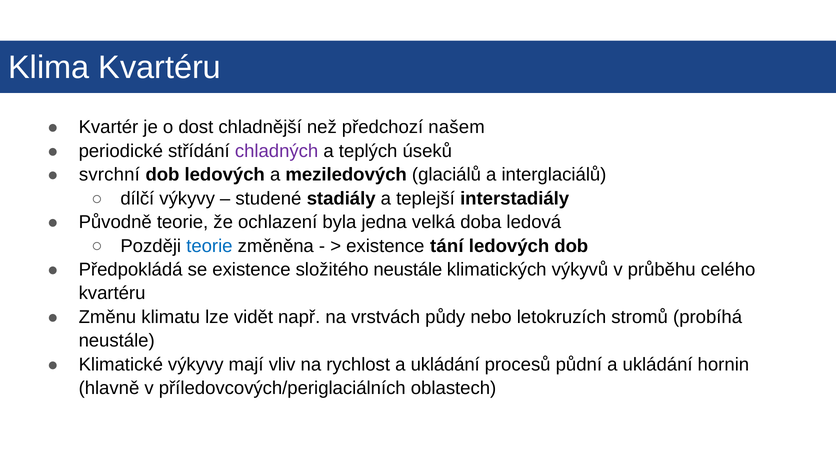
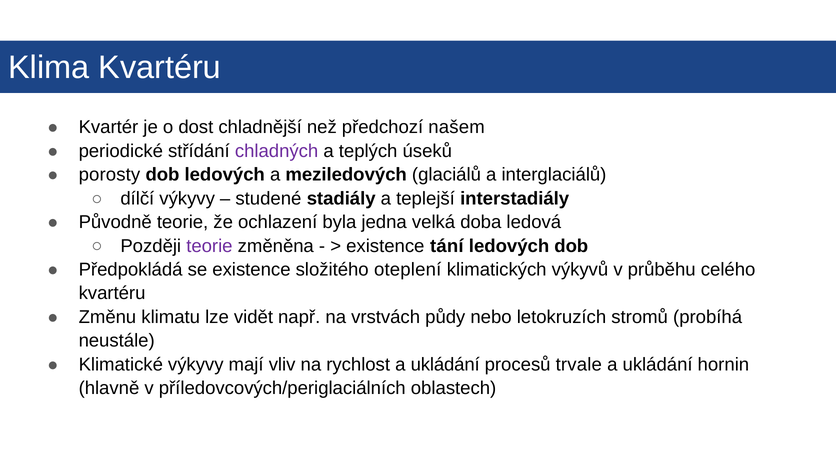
svrchní: svrchní -> porosty
teorie at (209, 246) colour: blue -> purple
složitého neustále: neustále -> oteplení
půdní: půdní -> trvale
